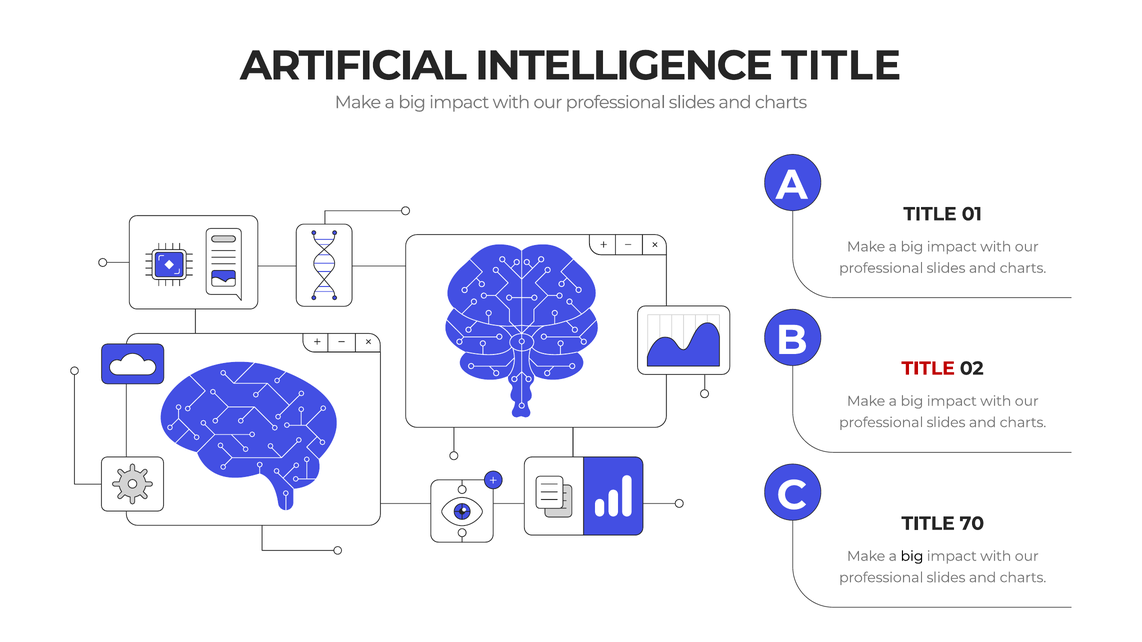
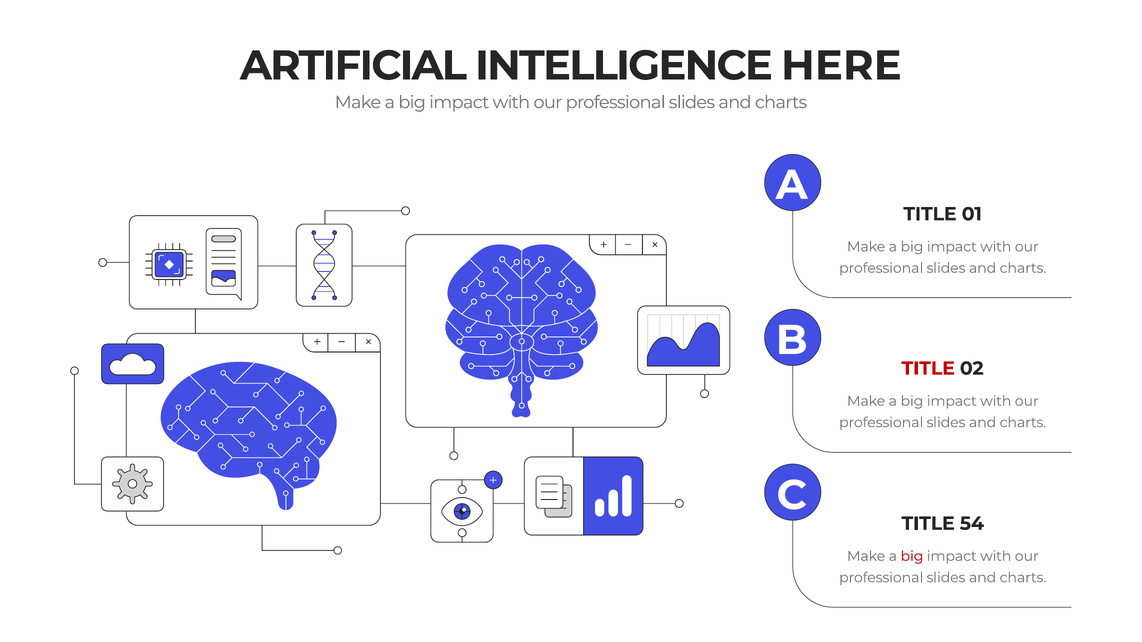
INTELLIGENCE TITLE: TITLE -> HERE
70: 70 -> 54
big at (912, 557) colour: black -> red
